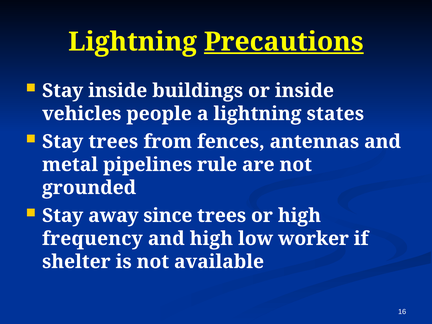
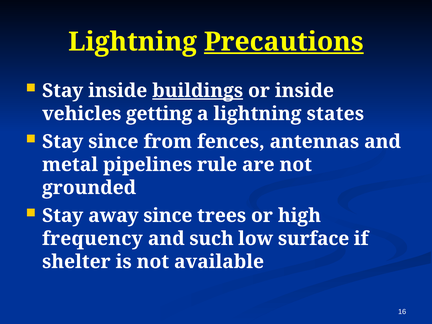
buildings underline: none -> present
people: people -> getting
Stay trees: trees -> since
and high: high -> such
worker: worker -> surface
